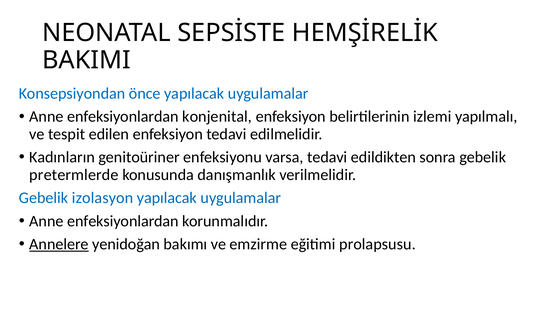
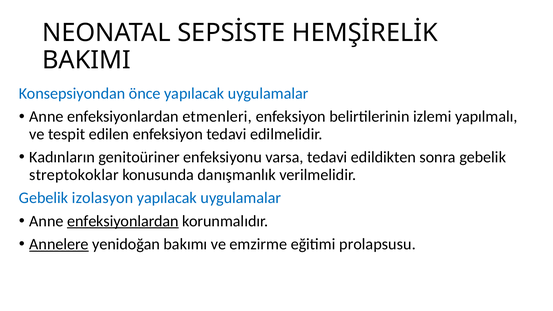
konjenital: konjenital -> etmenleri
pretermlerde: pretermlerde -> streptokoklar
enfeksiyonlardan at (123, 221) underline: none -> present
